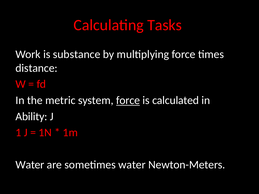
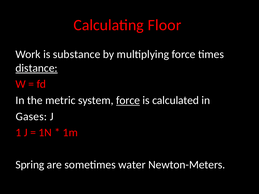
Tasks: Tasks -> Floor
distance underline: none -> present
Ability: Ability -> Gases
Water at (30, 165): Water -> Spring
